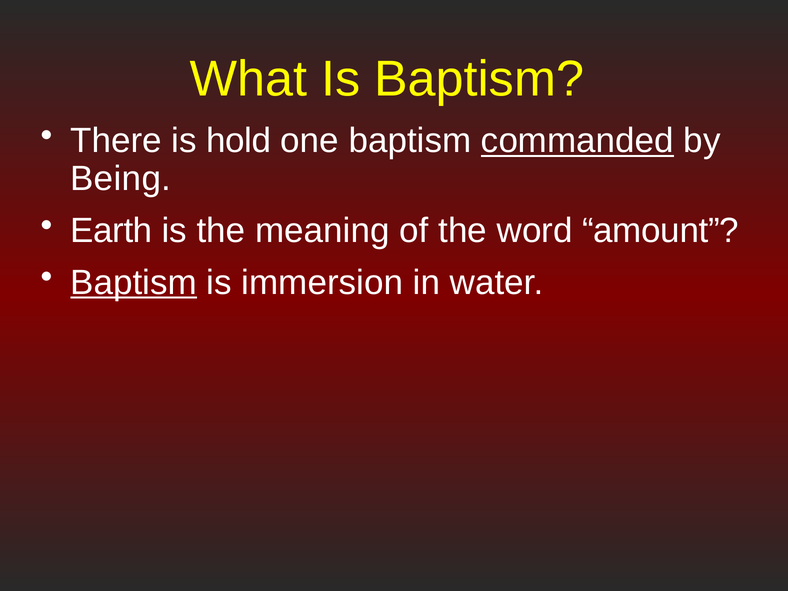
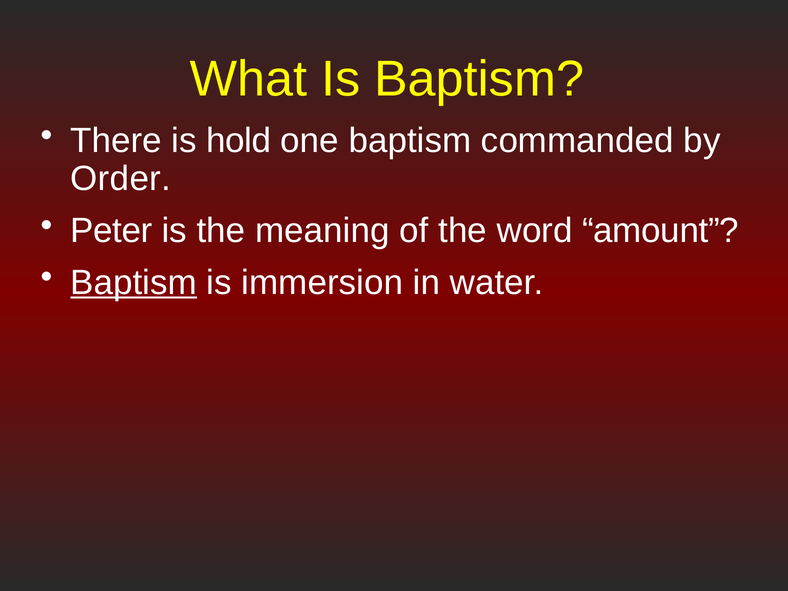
commanded underline: present -> none
Being: Being -> Order
Earth: Earth -> Peter
